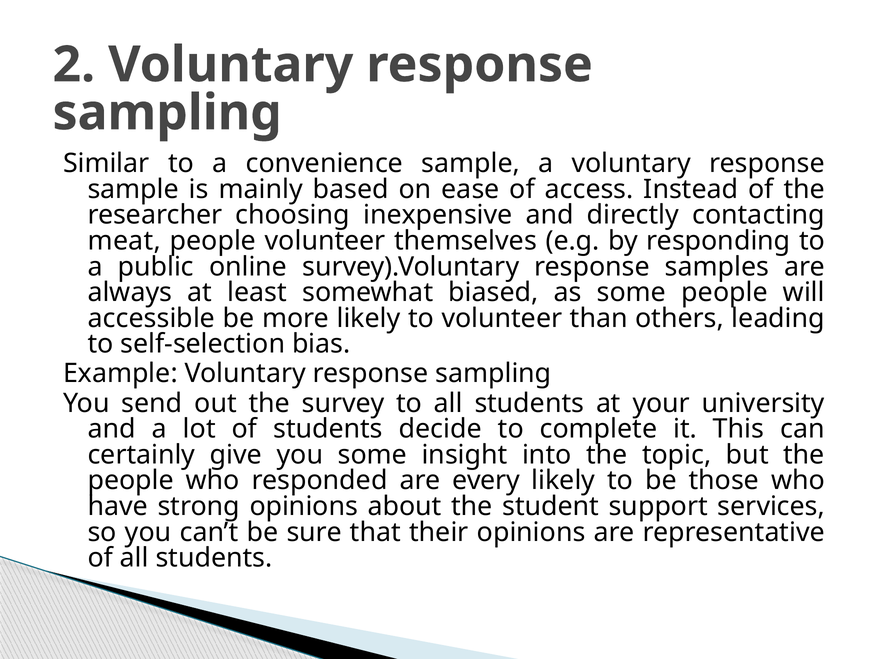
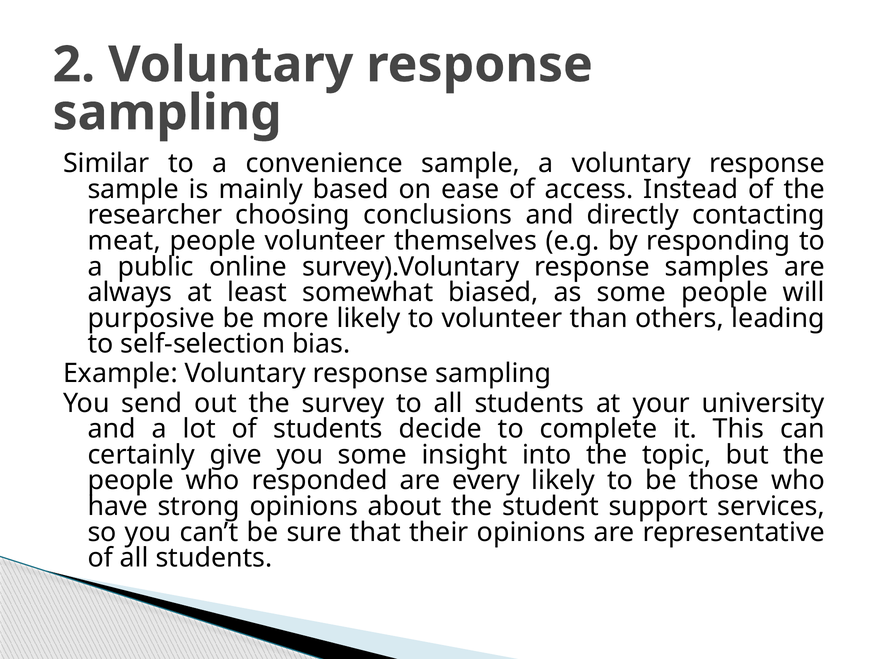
inexpensive: inexpensive -> conclusions
accessible: accessible -> purposive
